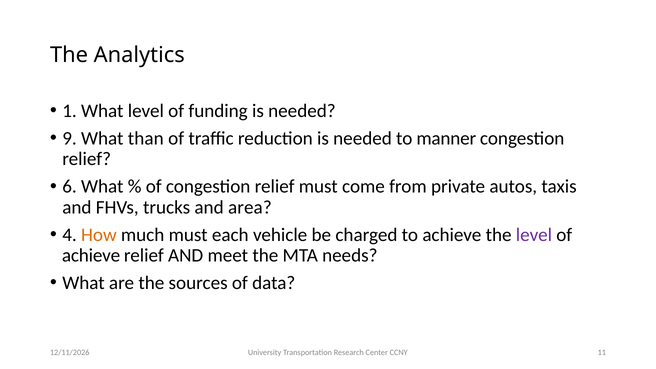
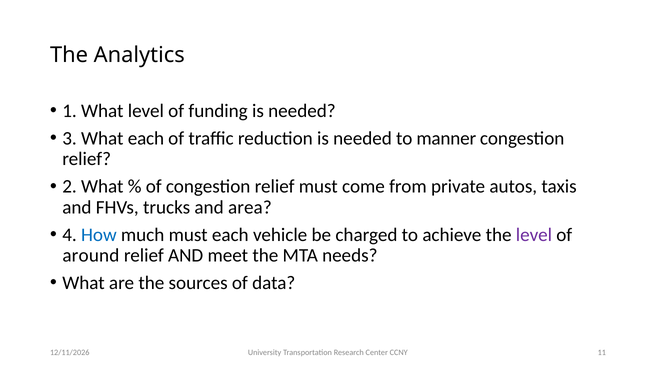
9: 9 -> 3
What than: than -> each
6: 6 -> 2
How colour: orange -> blue
achieve at (91, 255): achieve -> around
